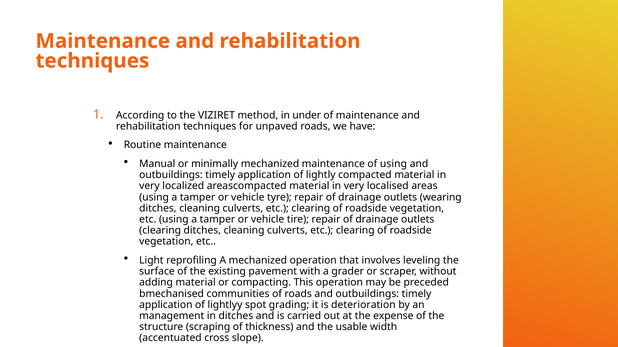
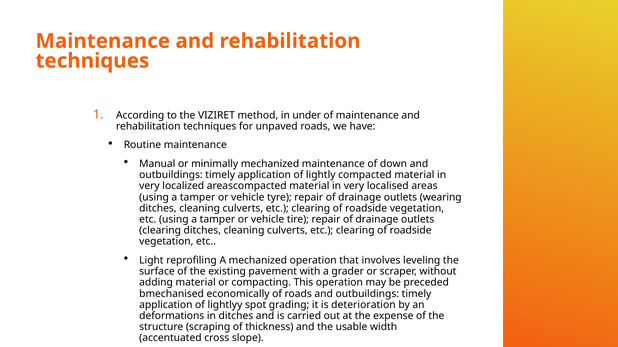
of using: using -> down
communities: communities -> economically
management: management -> deformations
